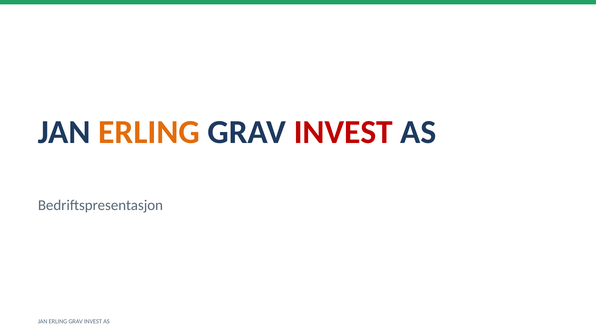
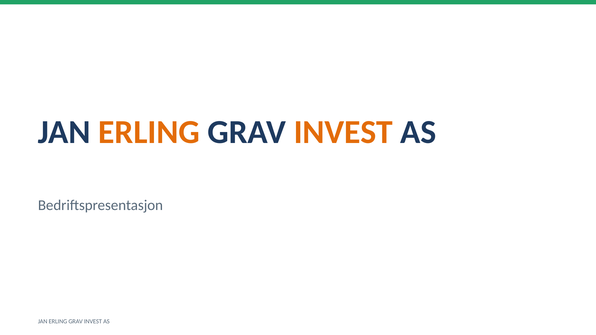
INVEST at (343, 132) colour: red -> orange
